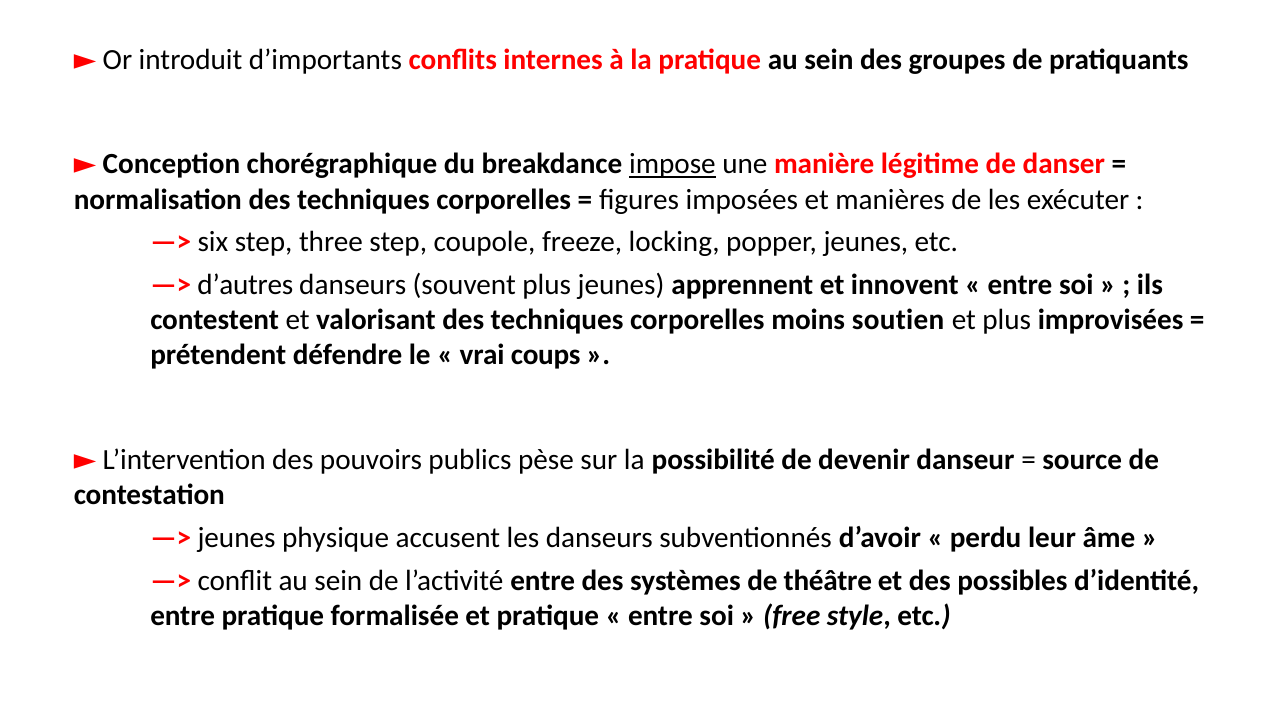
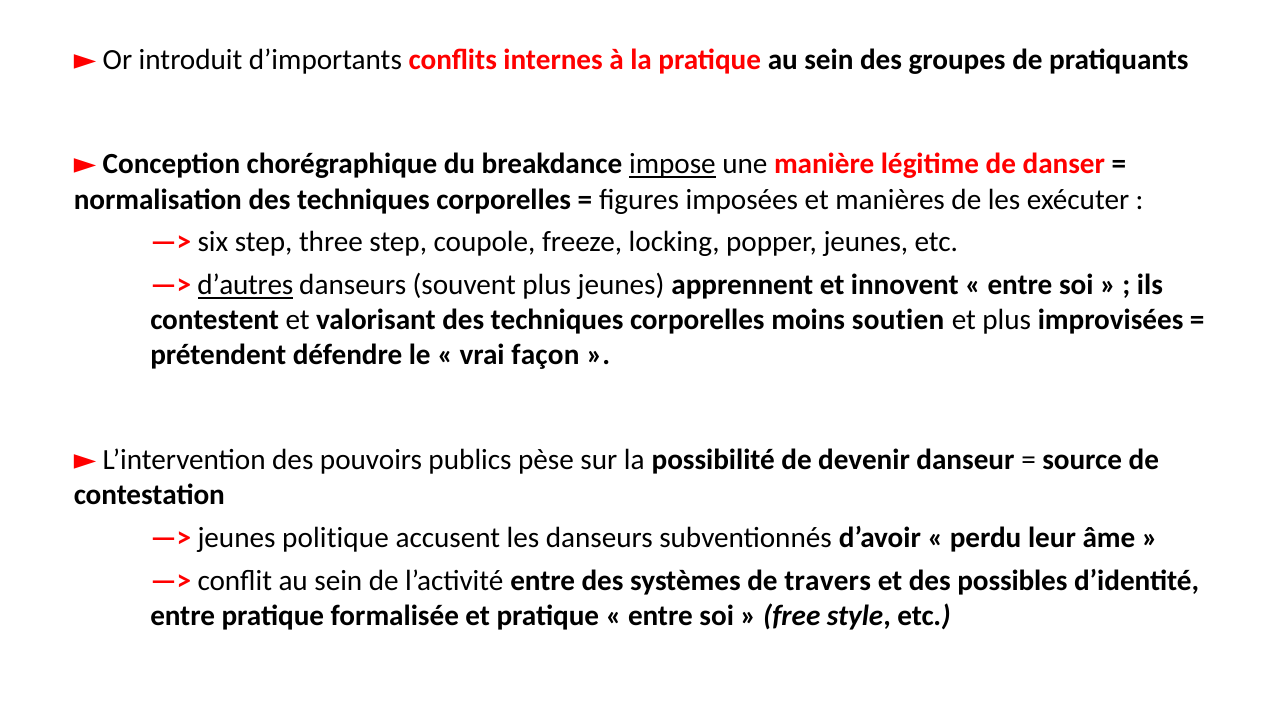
d’autres underline: none -> present
coups: coups -> façon
physique: physique -> politique
théâtre: théâtre -> travers
